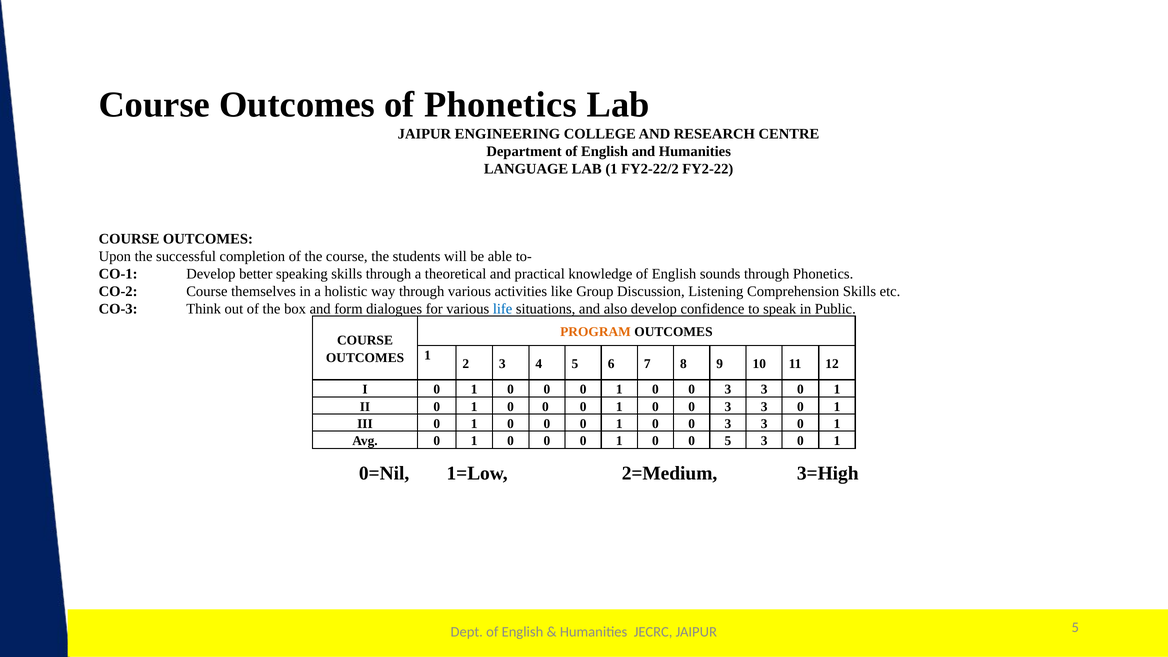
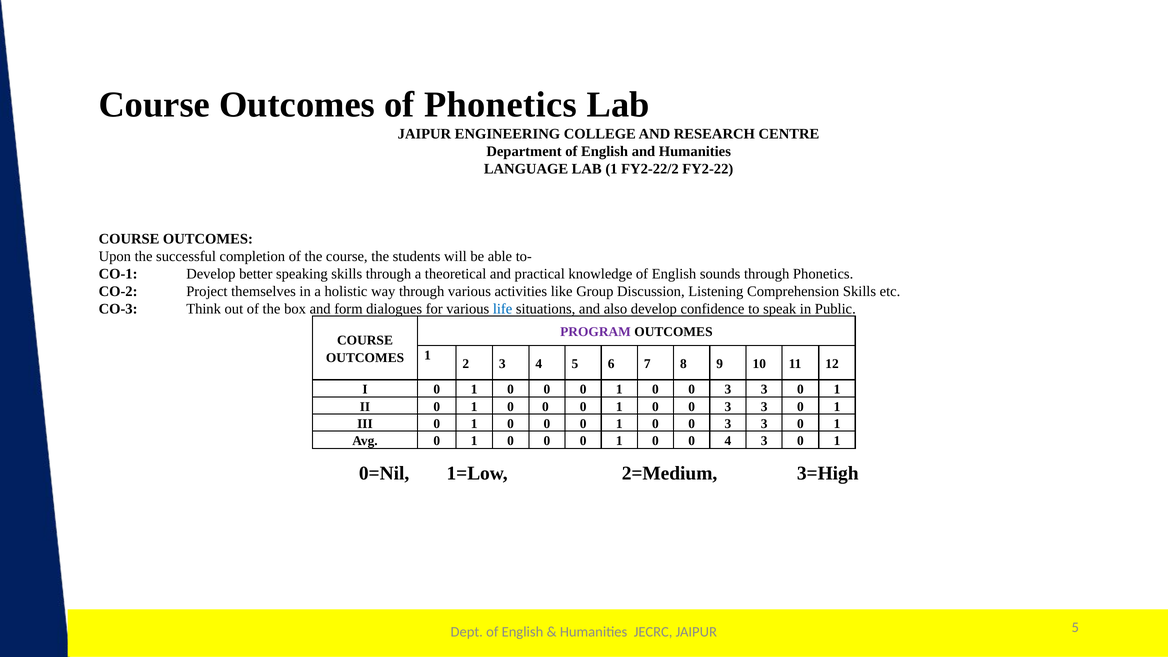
CO-2 Course: Course -> Project
PROGRAM colour: orange -> purple
0 5: 5 -> 4
